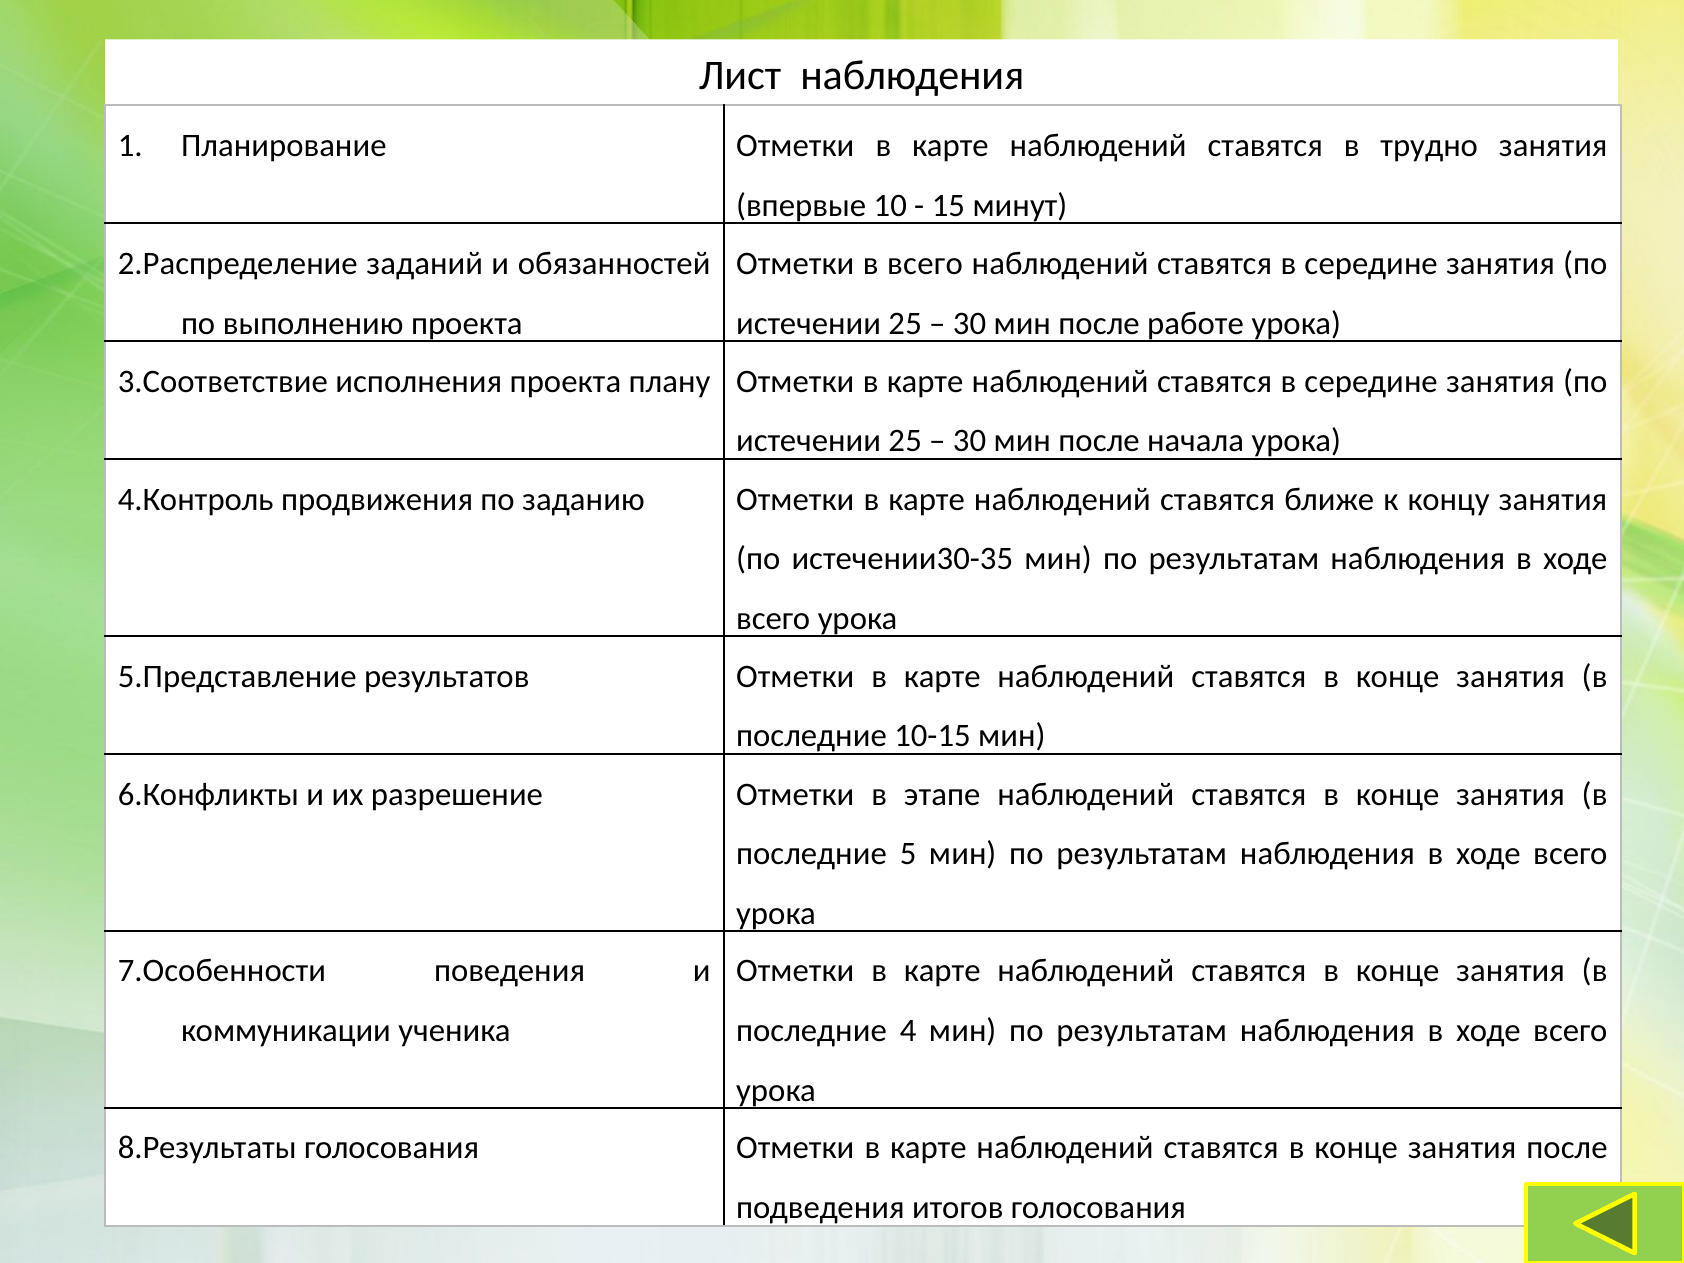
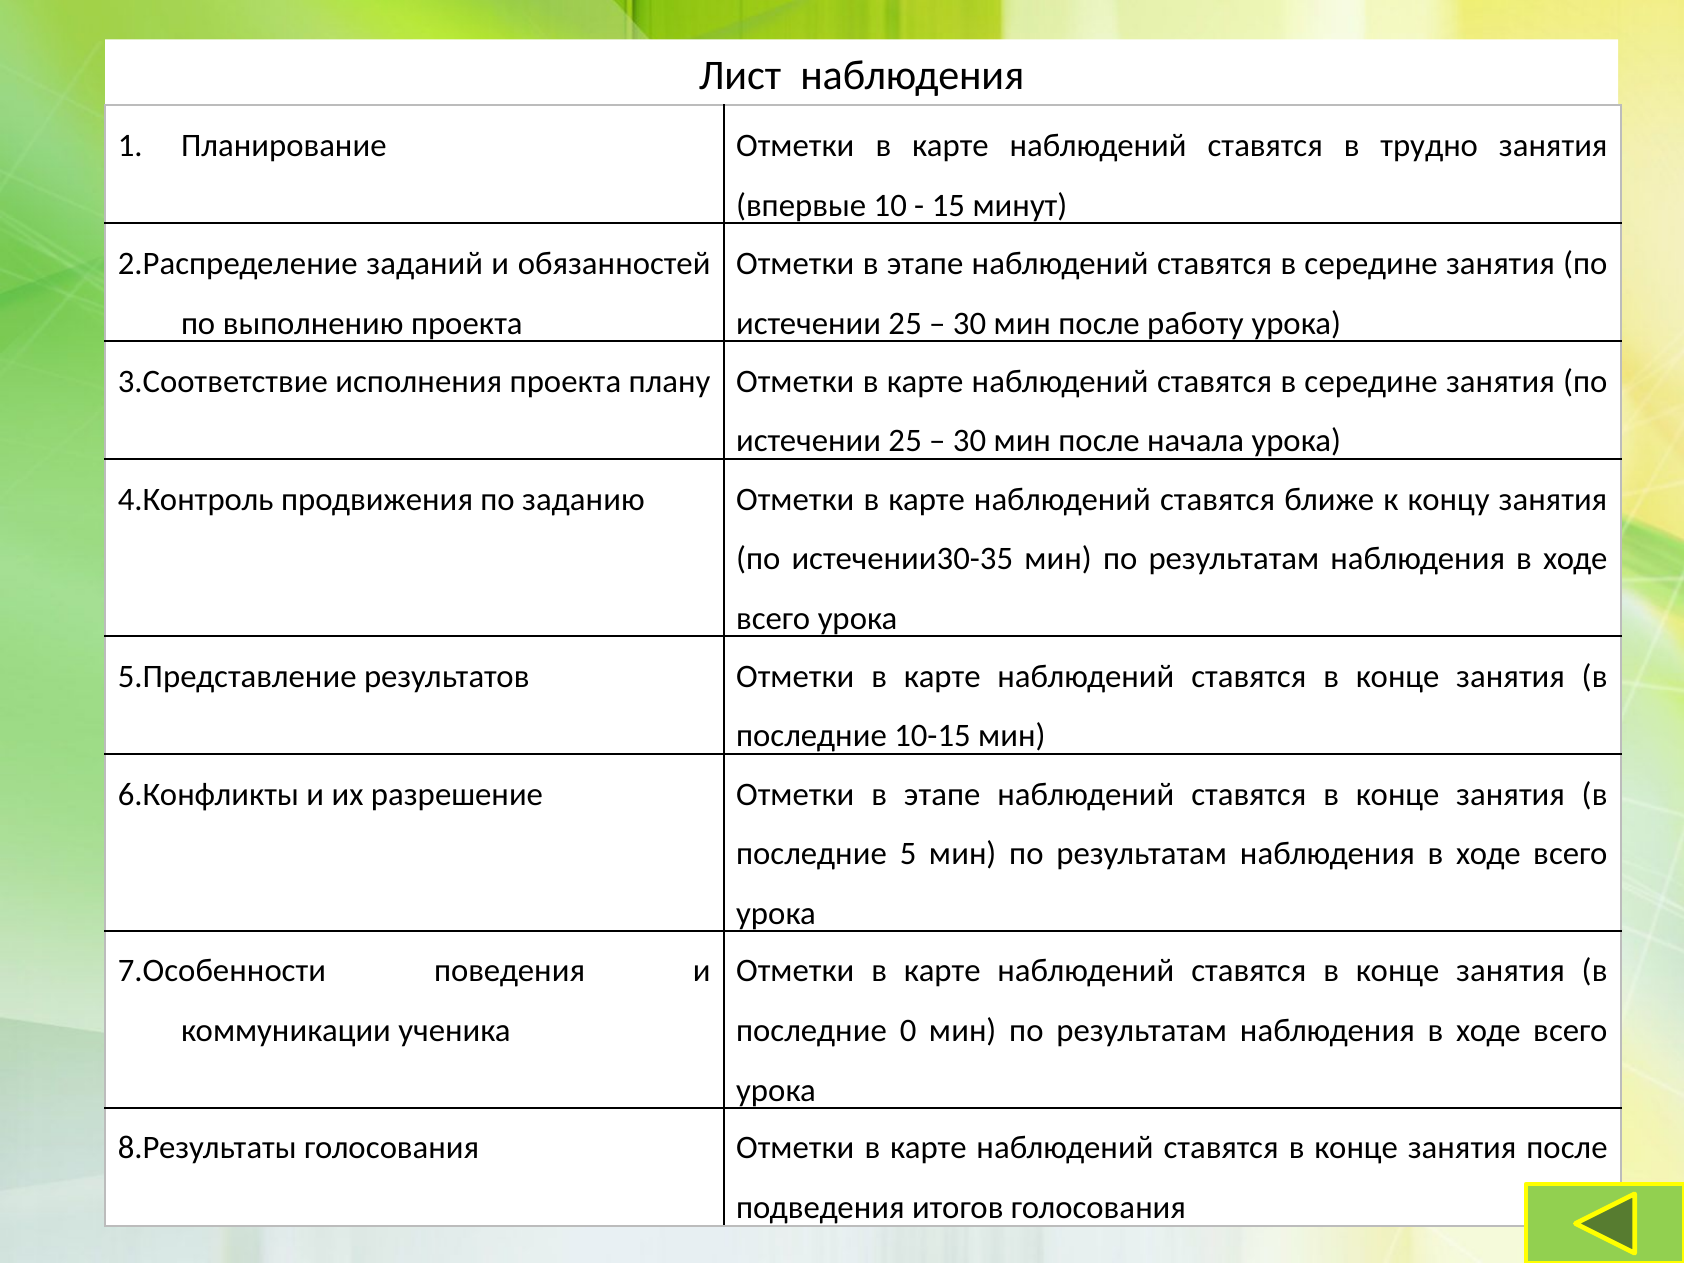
всего at (925, 263): всего -> этапе
работе: работе -> работу
4: 4 -> 0
